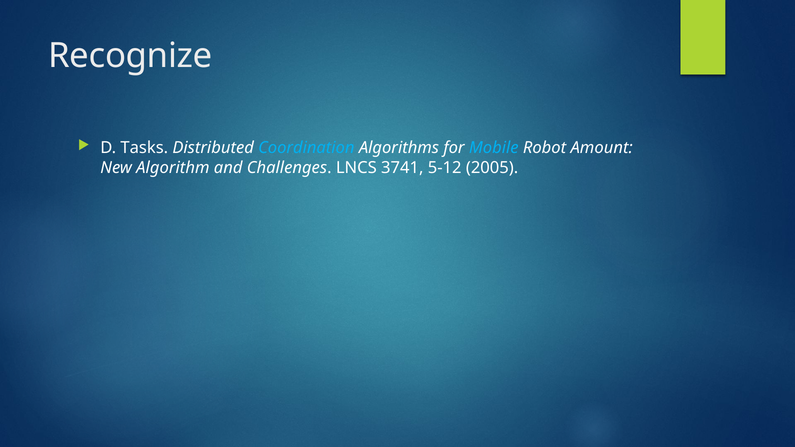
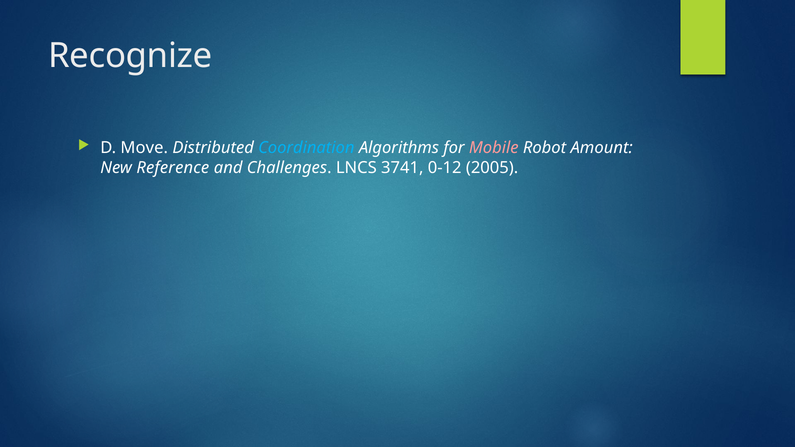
Tasks: Tasks -> Move
Mobile colour: light blue -> pink
Algorithm: Algorithm -> Reference
5-12: 5-12 -> 0-12
